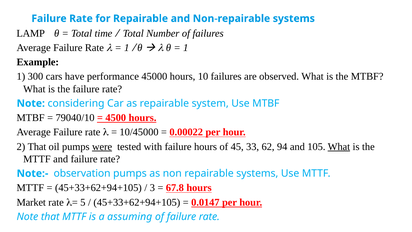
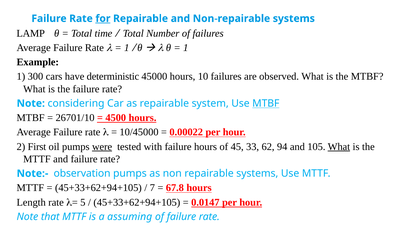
for underline: none -> present
performance: performance -> deterministic
MTBF at (266, 103) underline: none -> present
79040/10: 79040/10 -> 26701/10
2 That: That -> First
3: 3 -> 7
Market: Market -> Length
